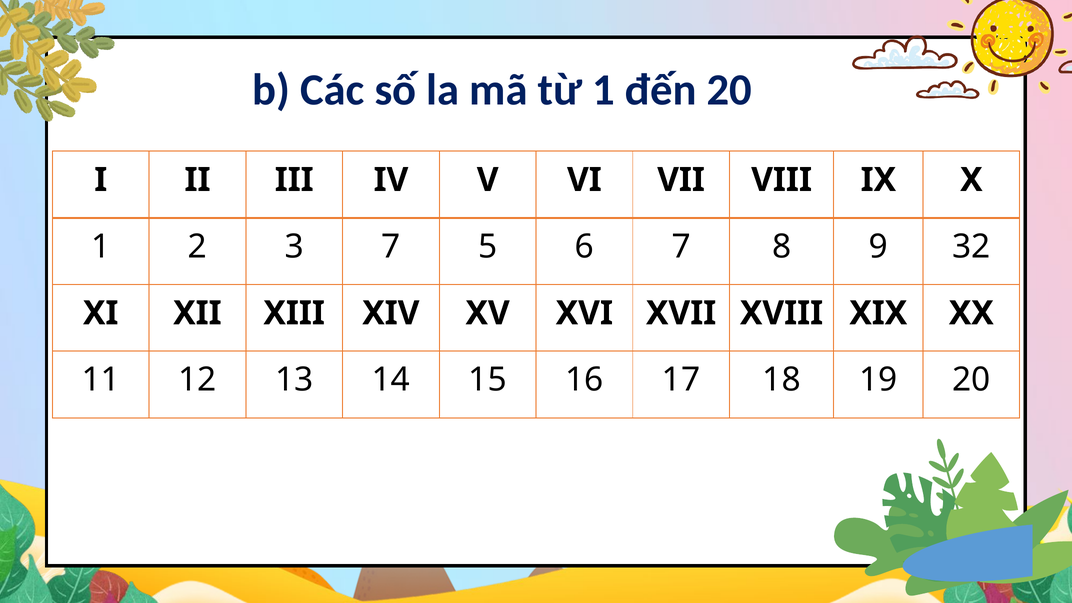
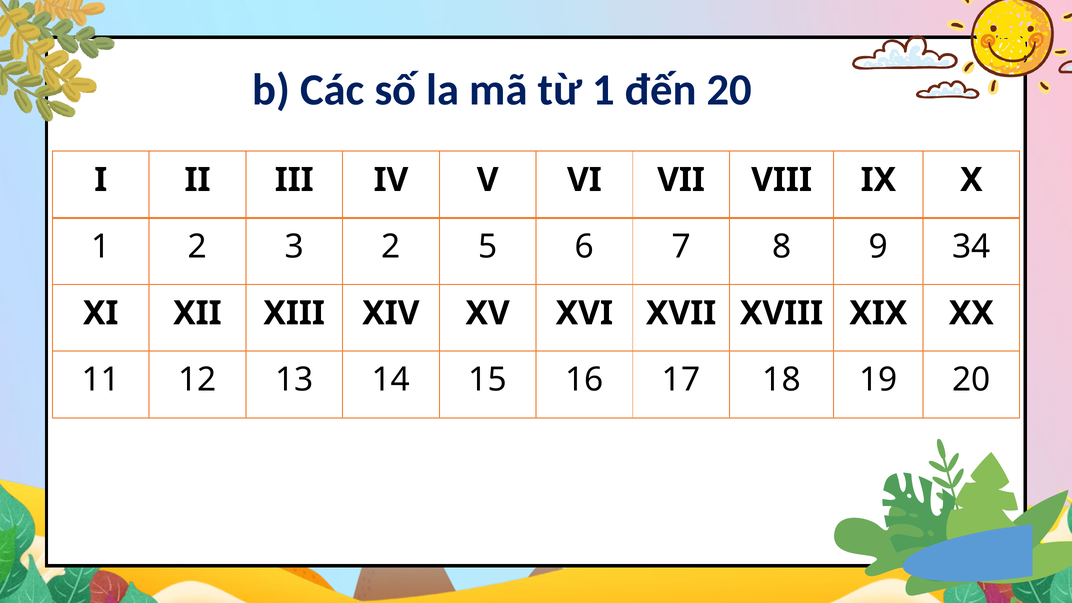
3 7: 7 -> 2
32: 32 -> 34
